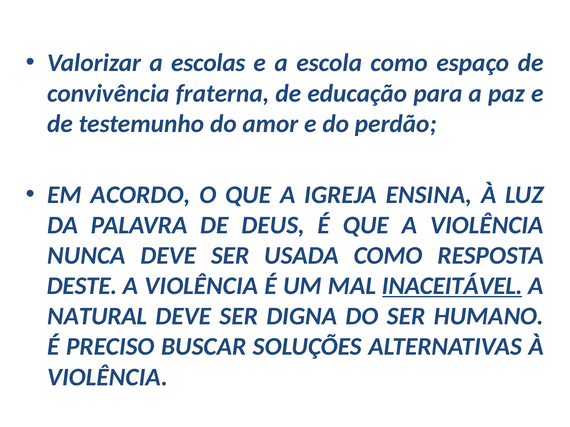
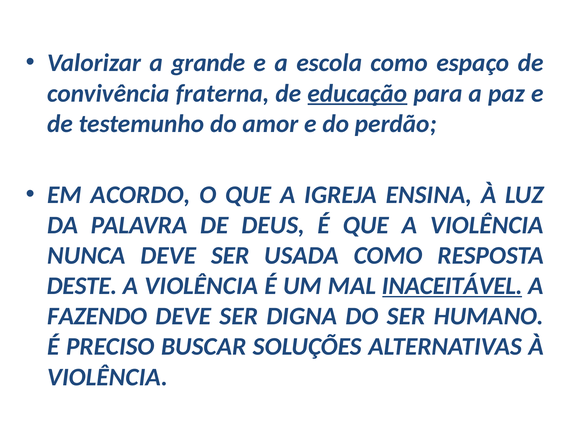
escolas: escolas -> grande
educação underline: none -> present
NATURAL: NATURAL -> FAZENDO
